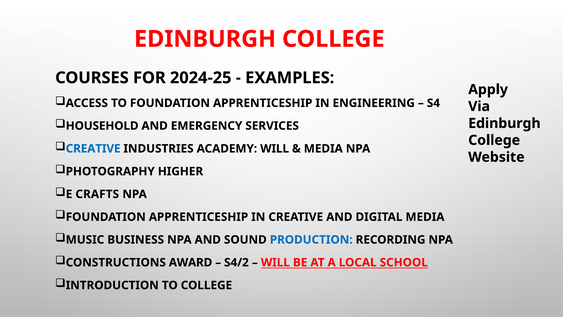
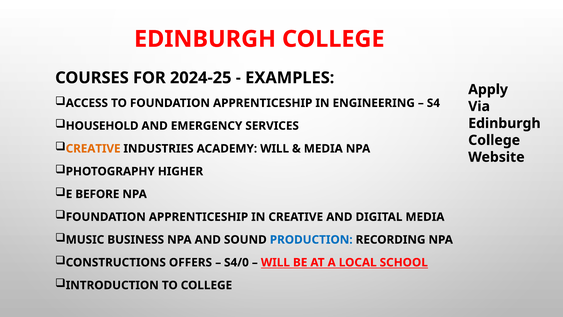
CREATIVE at (93, 148) colour: blue -> orange
CRAFTS: CRAFTS -> BEFORE
AWARD: AWARD -> OFFERS
S4/2: S4/2 -> S4/0
